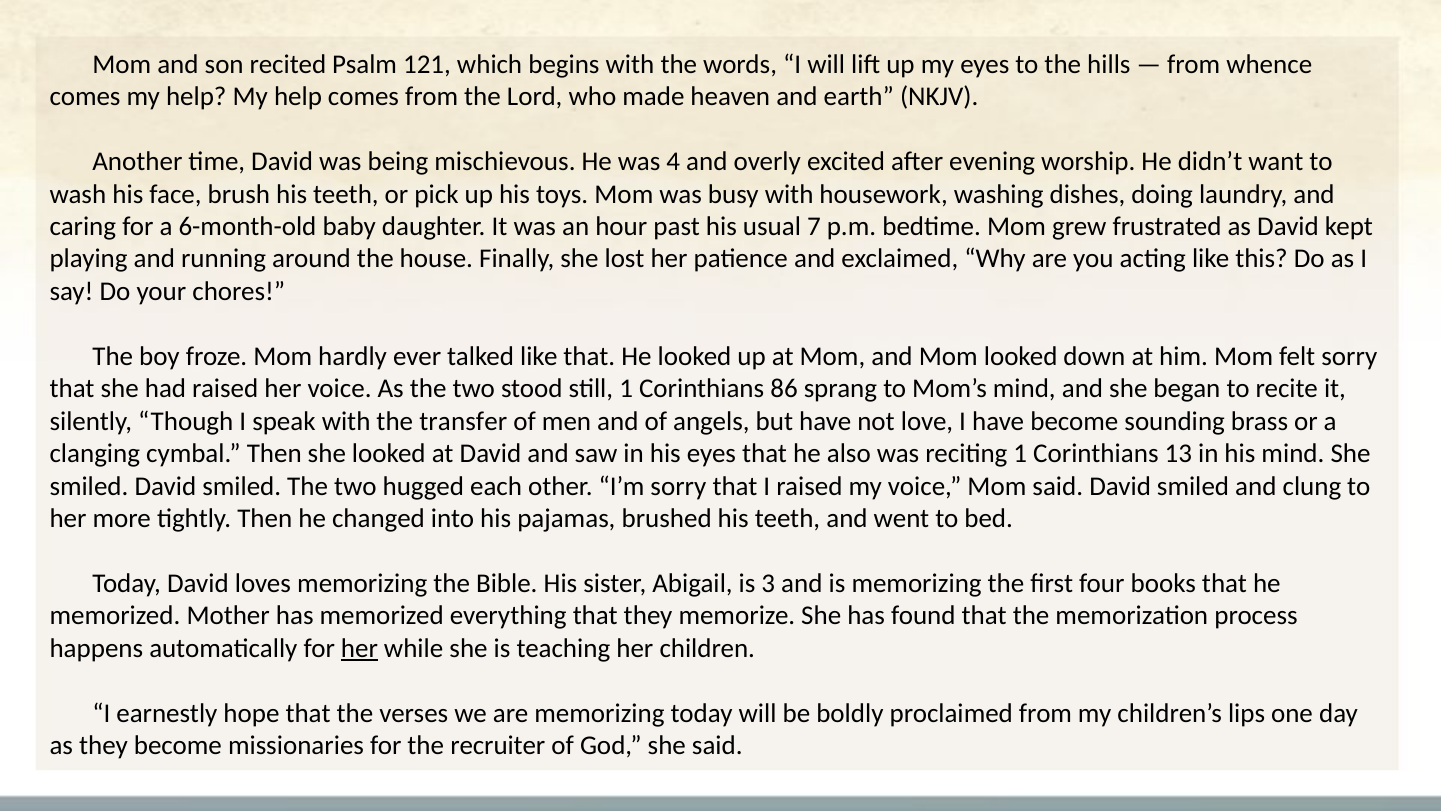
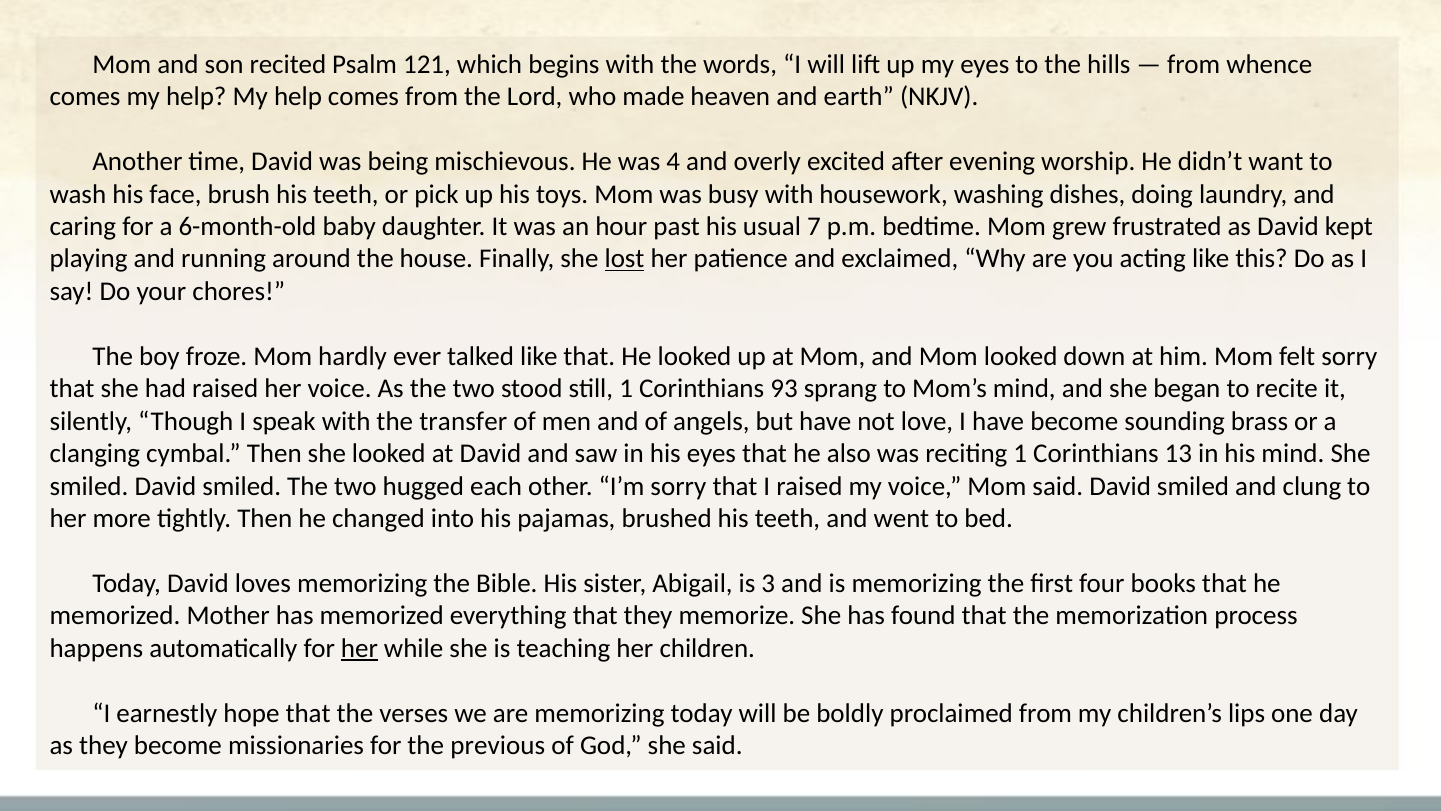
lost underline: none -> present
86: 86 -> 93
recruiter: recruiter -> previous
